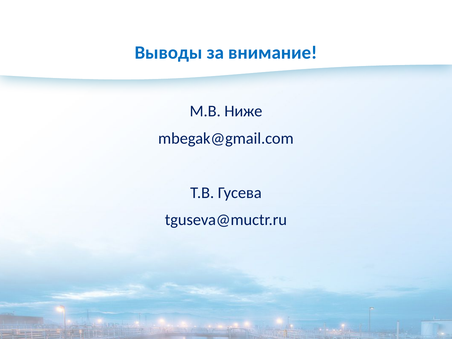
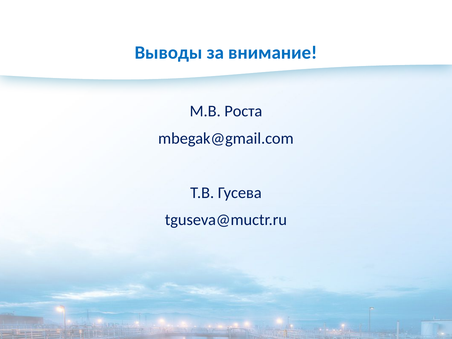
Ниже: Ниже -> Роста
